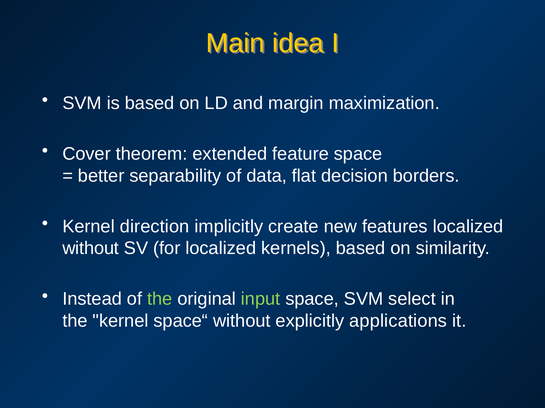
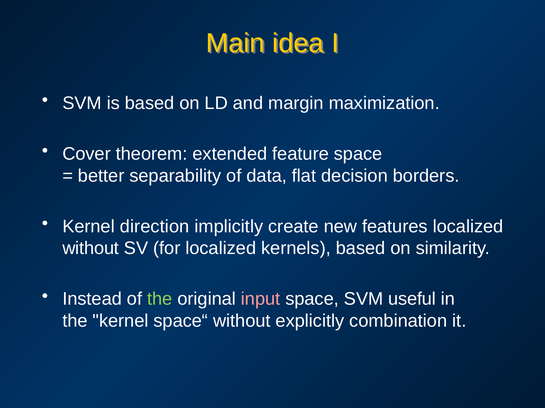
input colour: light green -> pink
select: select -> useful
applications: applications -> combination
